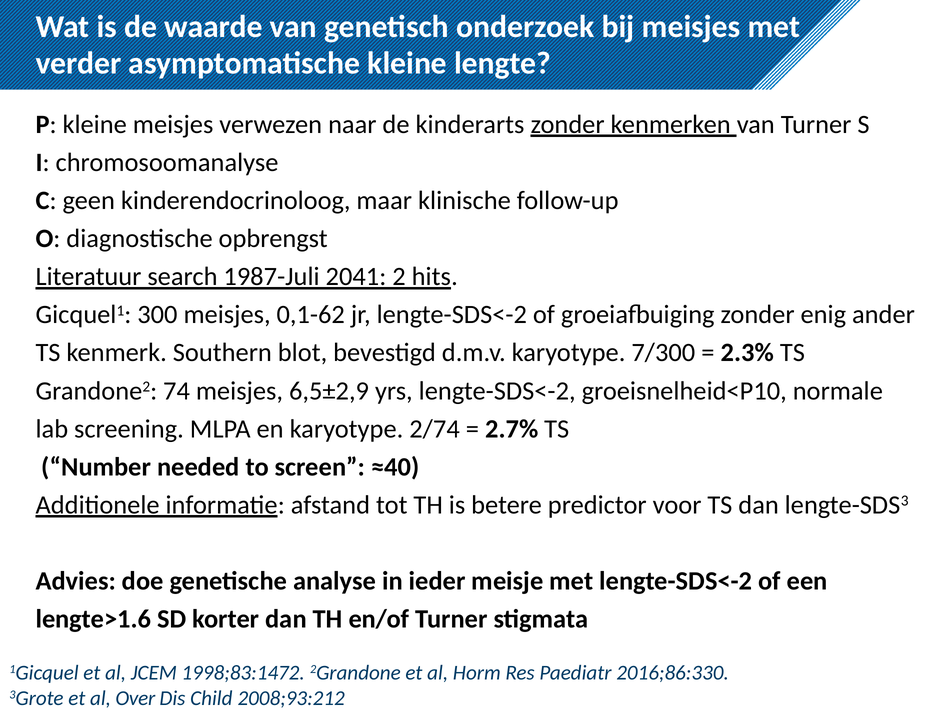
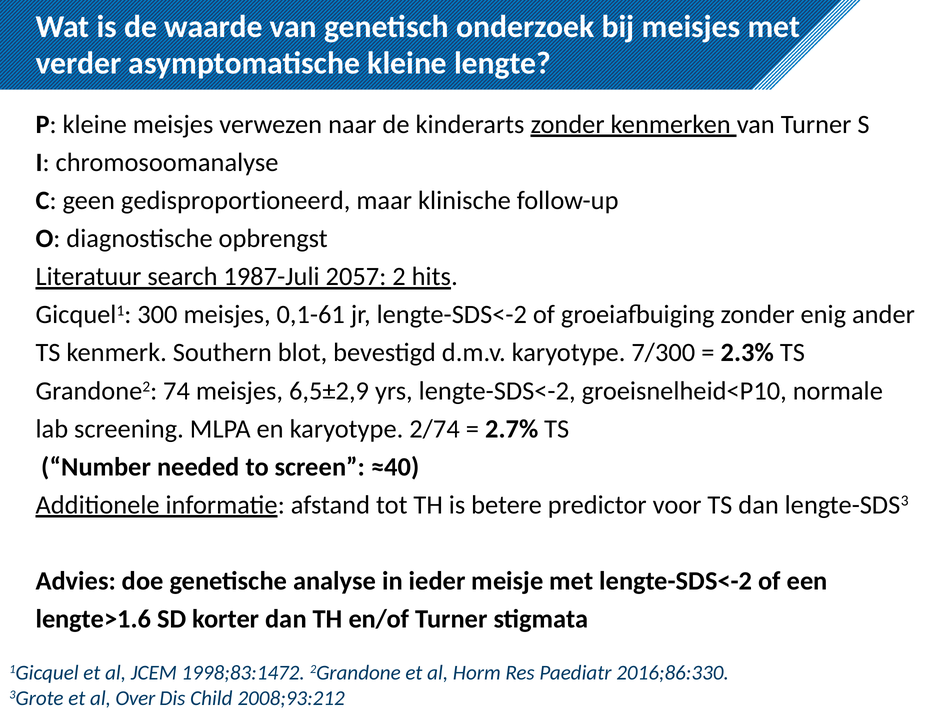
kinderendocrinoloog: kinderendocrinoloog -> gedisproportioneerd
2041: 2041 -> 2057
0,1-62: 0,1-62 -> 0,1-61
